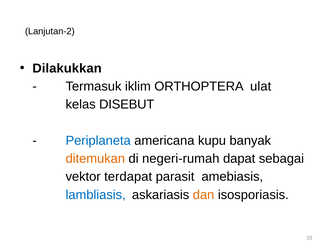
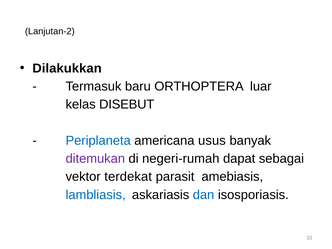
iklim: iklim -> baru
ulat: ulat -> luar
kupu: kupu -> usus
ditemukan colour: orange -> purple
terdapat: terdapat -> terdekat
dan colour: orange -> blue
